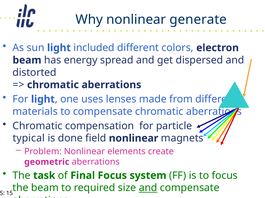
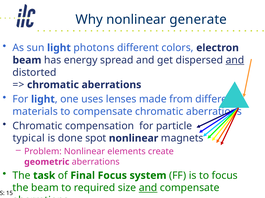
included: included -> photons
and at (235, 60) underline: none -> present
field: field -> spot
